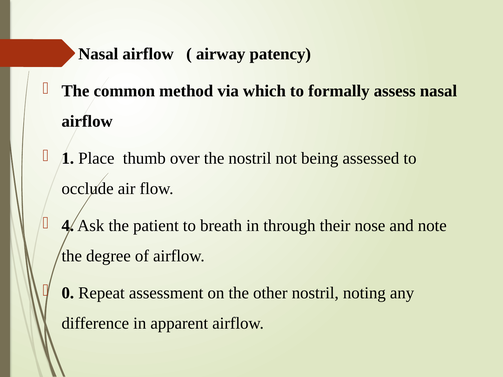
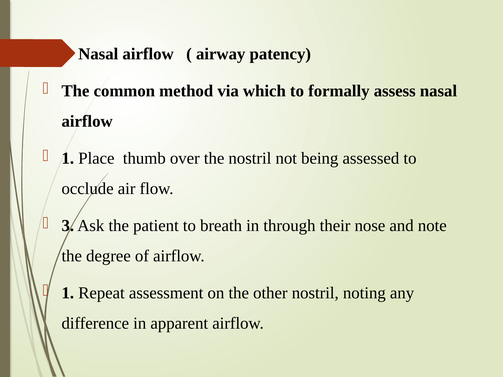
4: 4 -> 3
0 at (68, 293): 0 -> 1
